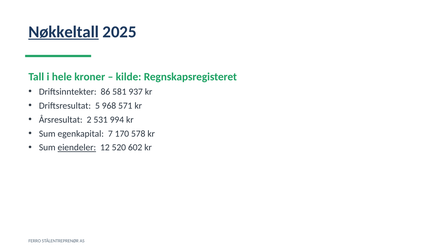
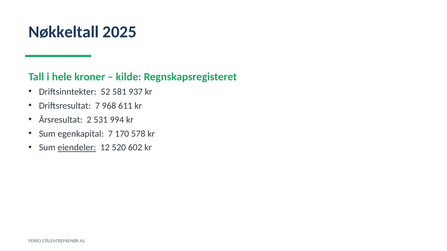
Nøkkeltall underline: present -> none
86: 86 -> 52
Driftsresultat 5: 5 -> 7
571: 571 -> 611
